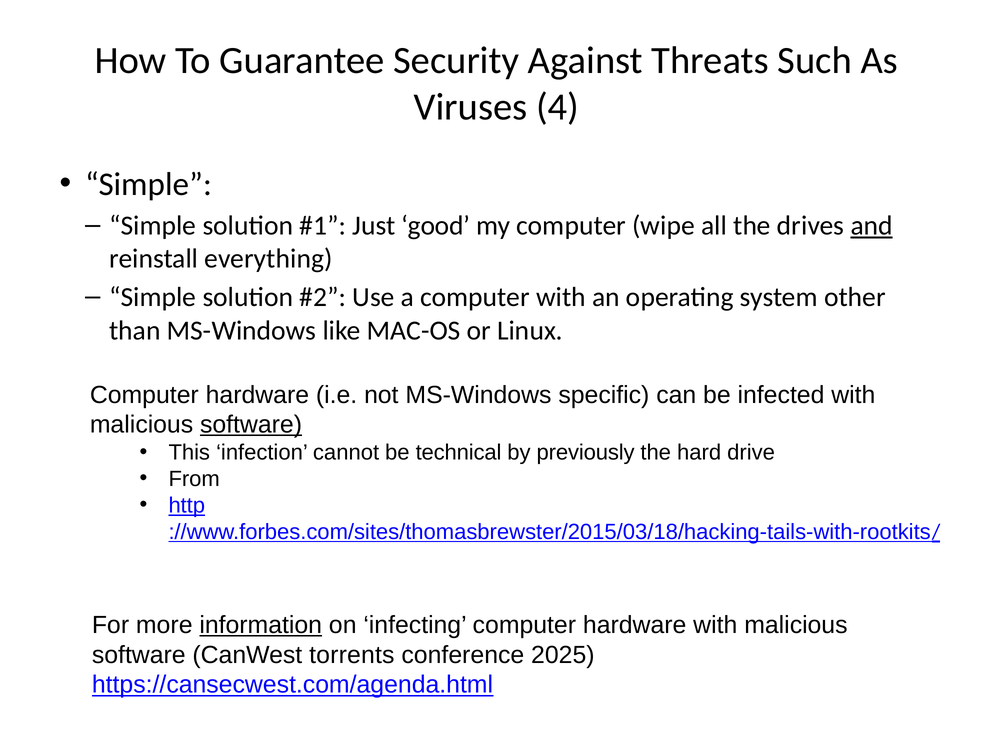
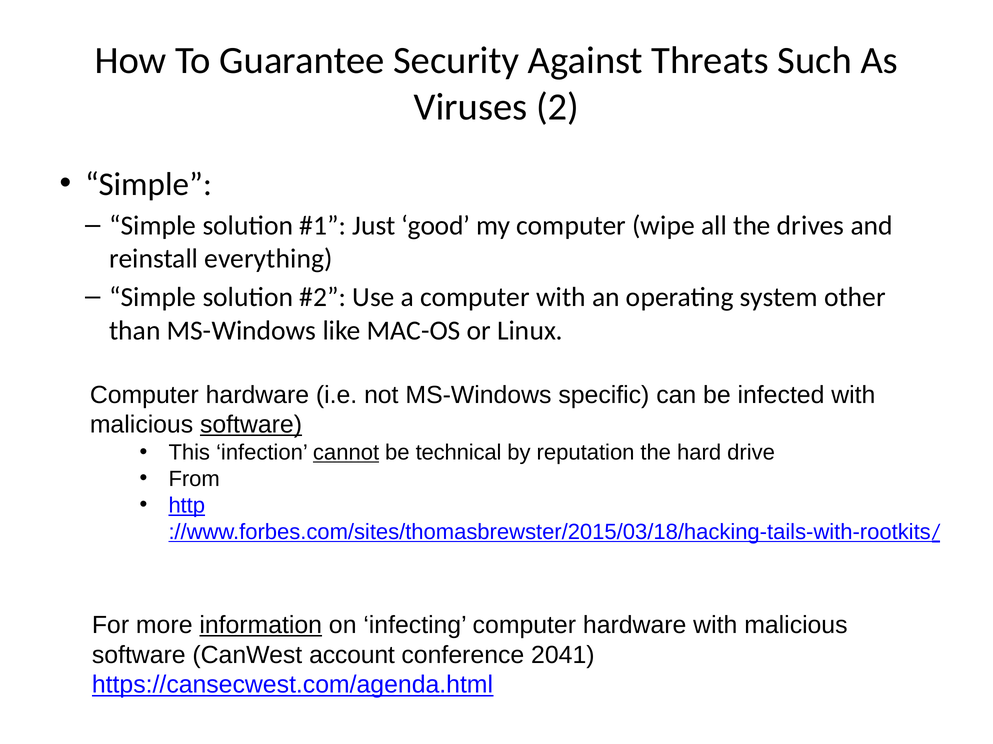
4: 4 -> 2
and underline: present -> none
cannot underline: none -> present
previously: previously -> reputation
torrents: torrents -> account
2025: 2025 -> 2041
